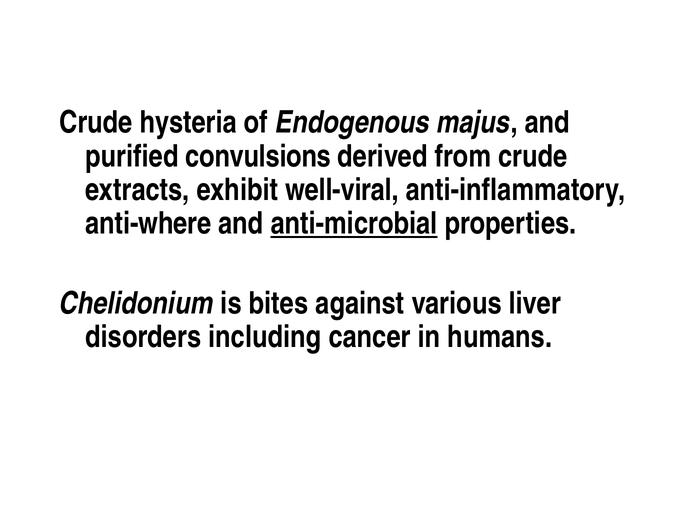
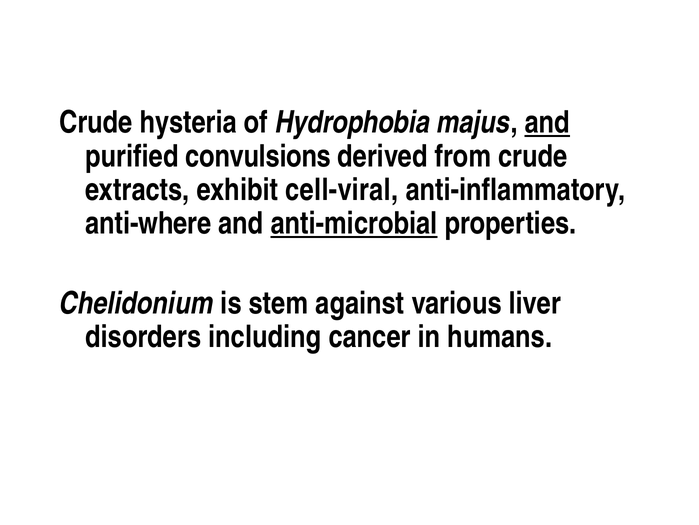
Endogenous: Endogenous -> Hydrophobia
and at (547, 123) underline: none -> present
well-viral: well-viral -> cell-viral
bites: bites -> stem
